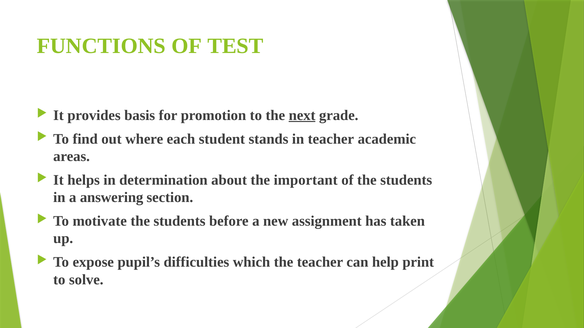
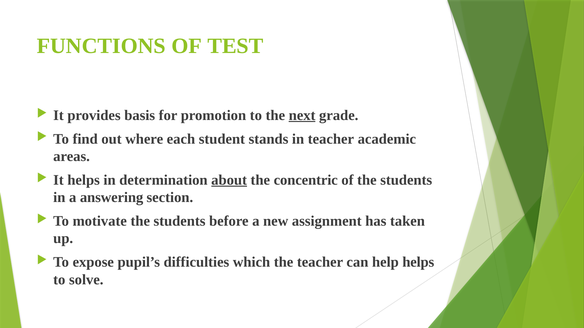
about underline: none -> present
important: important -> concentric
help print: print -> helps
